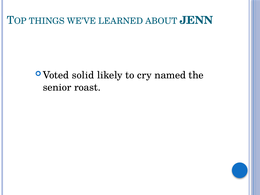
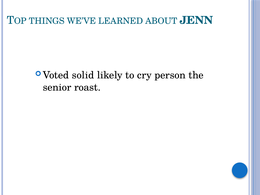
named: named -> person
